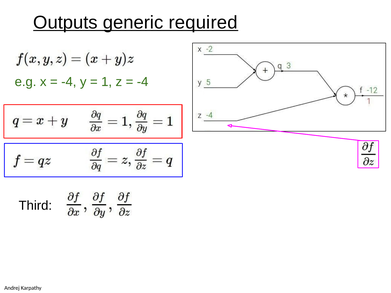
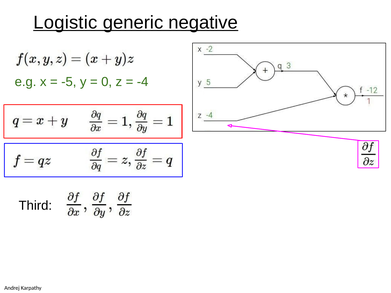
Outputs: Outputs -> Logistic
required: required -> negative
-4 at (69, 82): -4 -> -5
1: 1 -> 0
